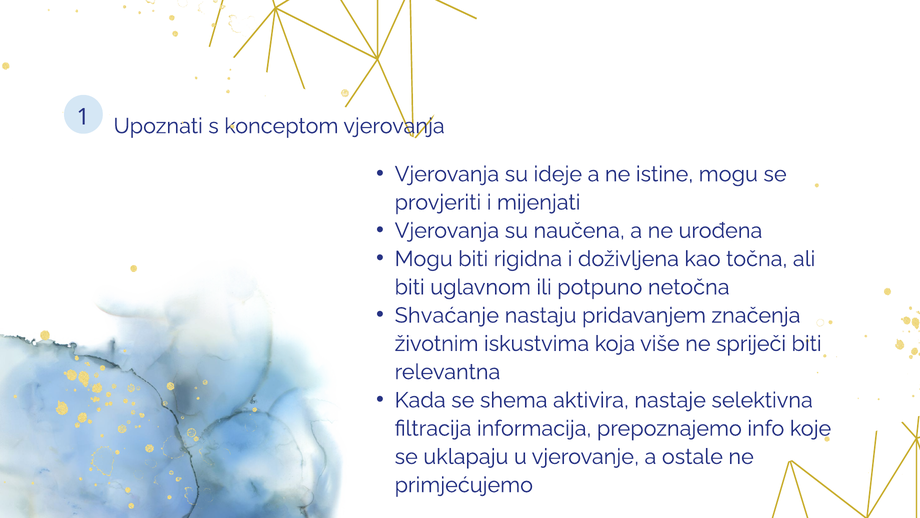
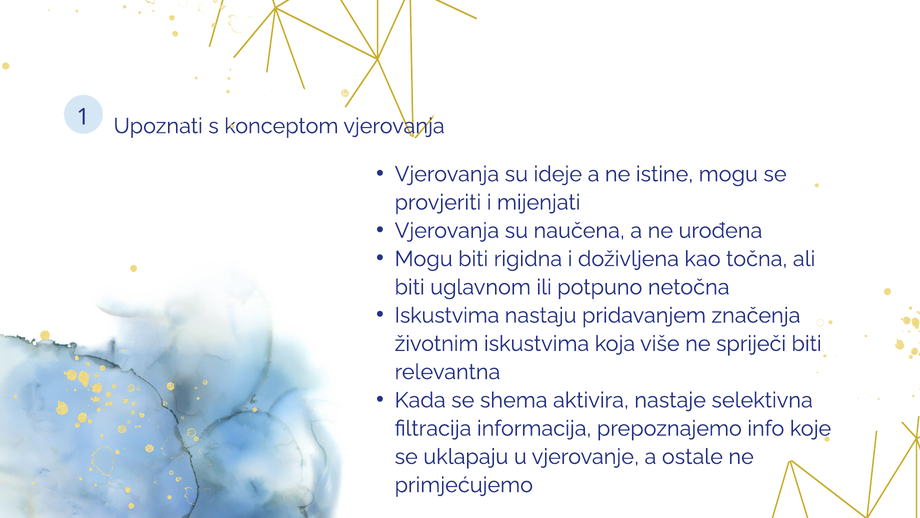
Shvaćanje at (447, 315): Shvaćanje -> Iskustvima
